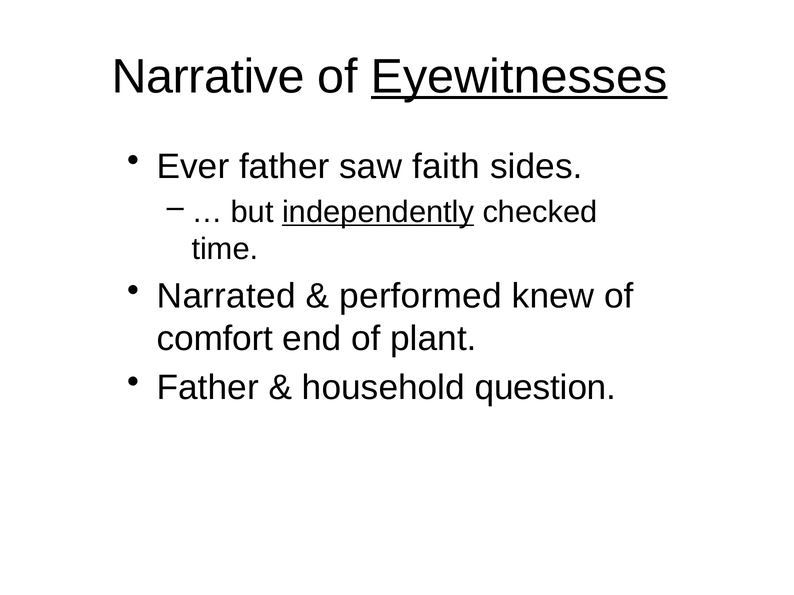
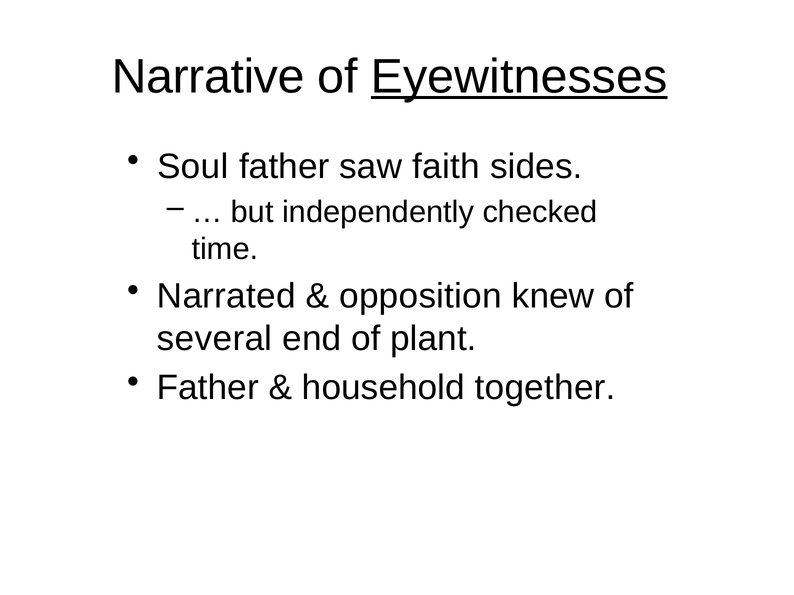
Ever: Ever -> Soul
independently underline: present -> none
performed: performed -> opposition
comfort: comfort -> several
question: question -> together
